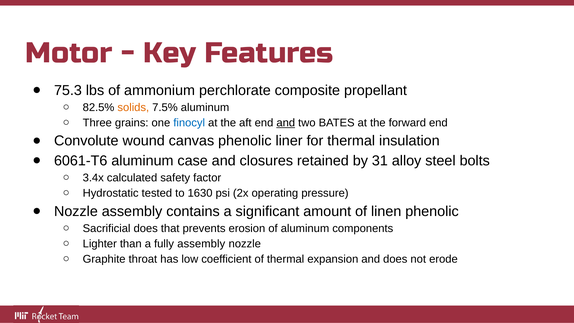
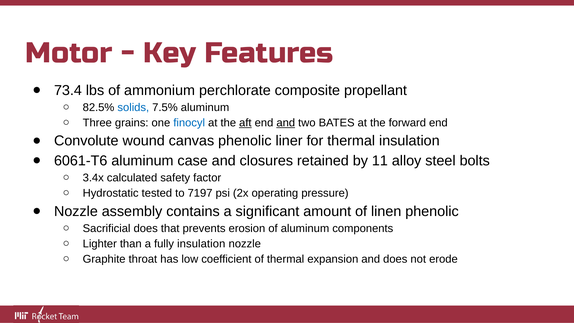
75.3: 75.3 -> 73.4
solids colour: orange -> blue
aft underline: none -> present
31: 31 -> 11
1630: 1630 -> 7197
fully assembly: assembly -> insulation
